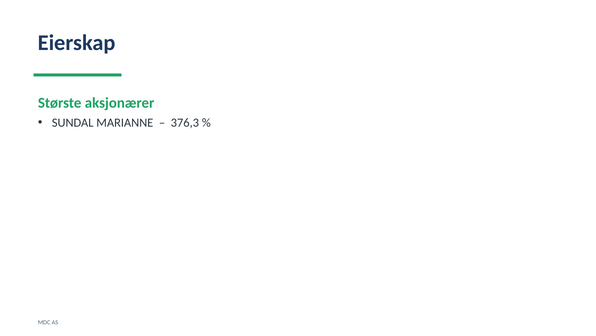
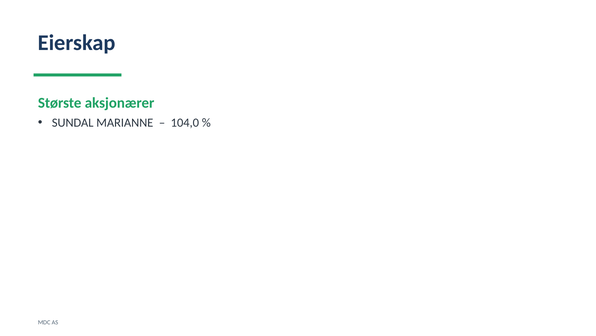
376,3: 376,3 -> 104,0
